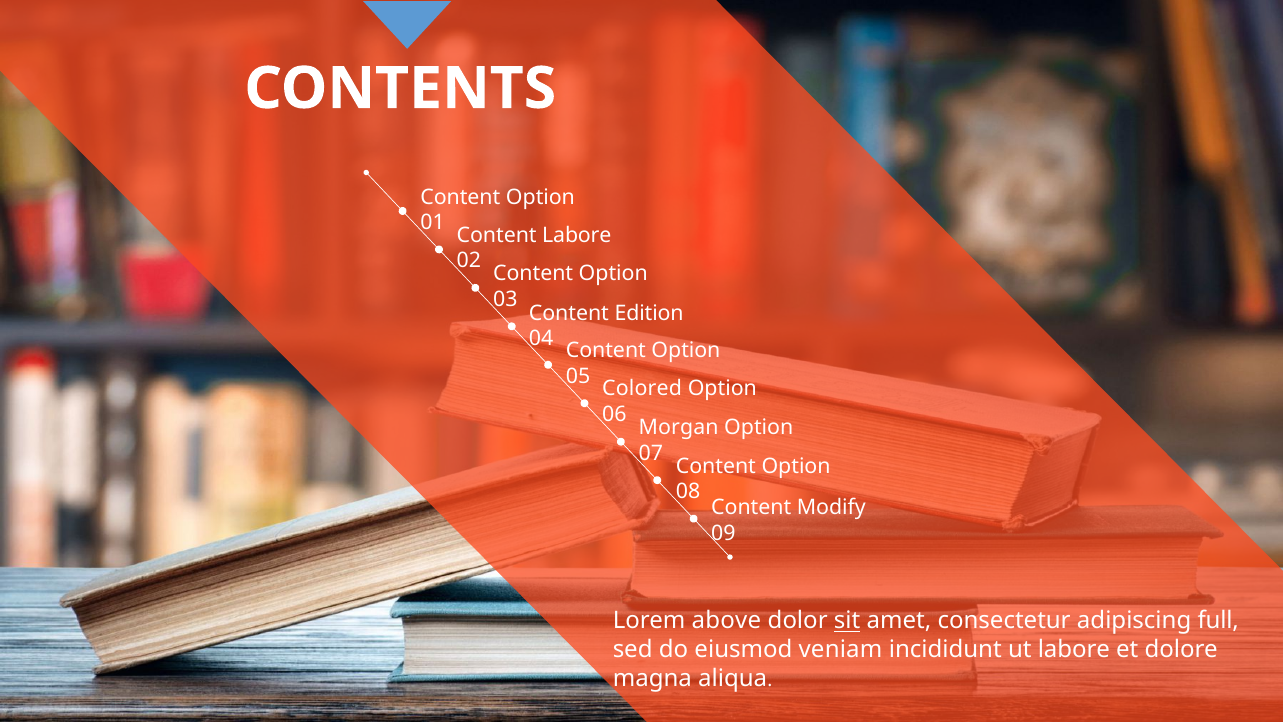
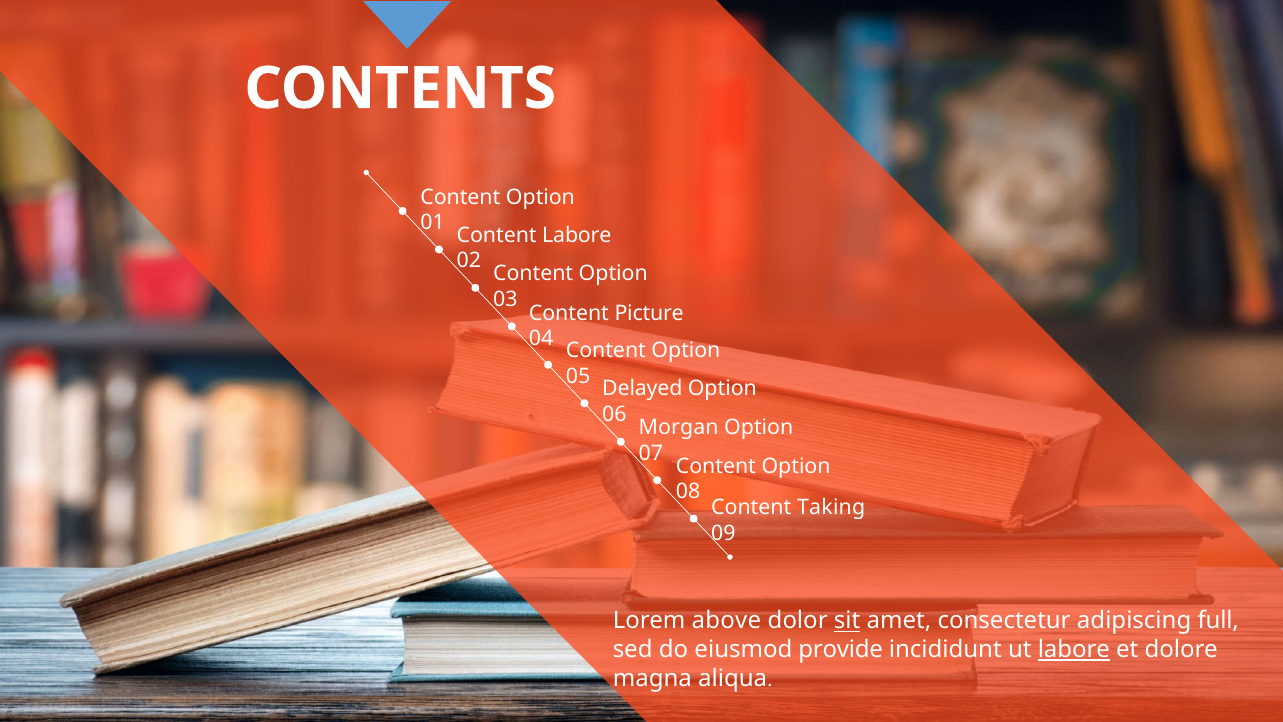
Edition: Edition -> Picture
Colored: Colored -> Delayed
Modify: Modify -> Taking
veniam: veniam -> provide
labore at (1074, 650) underline: none -> present
